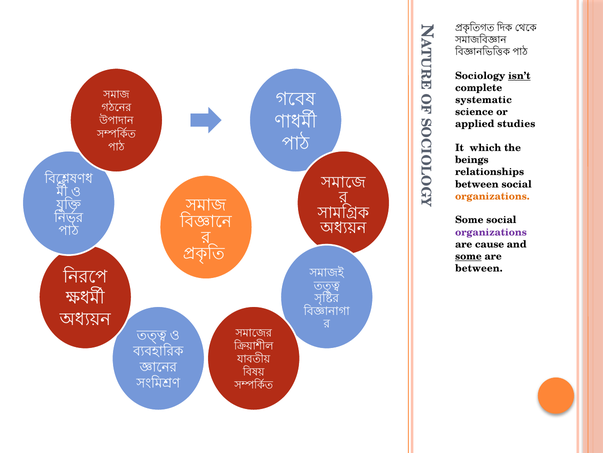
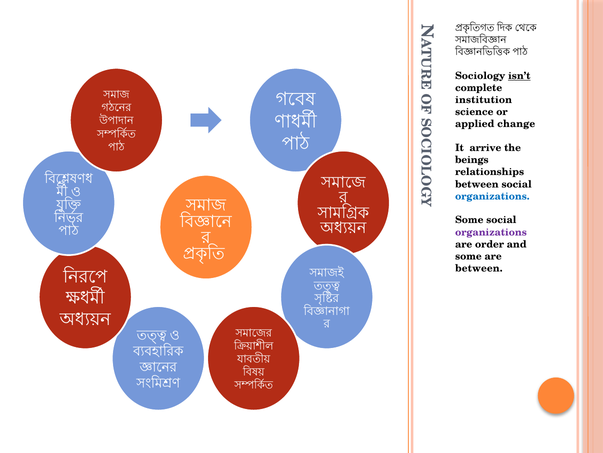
systematic: systematic -> institution
studies: studies -> change
which: which -> arrive
organizations at (492, 196) colour: orange -> blue
cause: cause -> order
some at (468, 256) underline: present -> none
